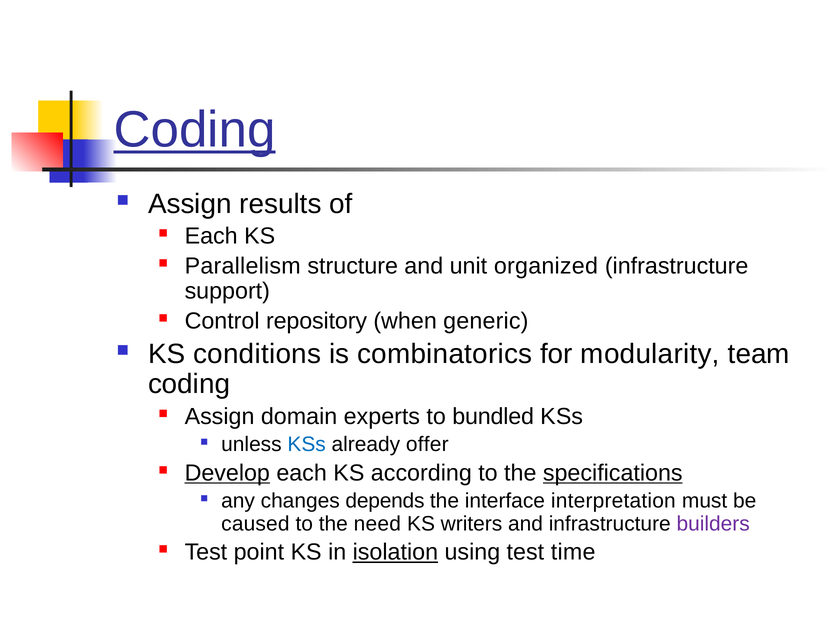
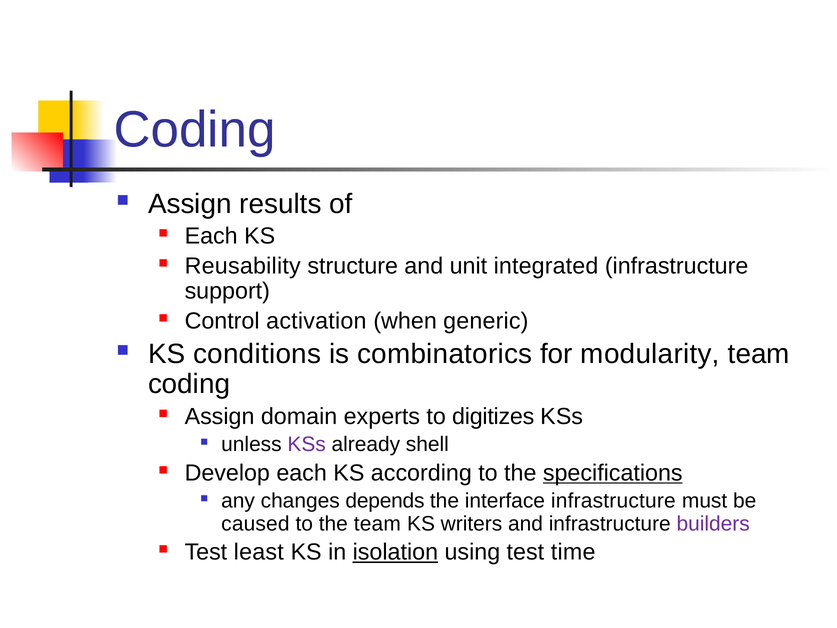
Coding at (195, 130) underline: present -> none
Parallelism: Parallelism -> Reusability
organized: organized -> integrated
repository: repository -> activation
bundled: bundled -> digitizes
KSs at (307, 444) colour: blue -> purple
offer: offer -> shell
Develop underline: present -> none
interface interpretation: interpretation -> infrastructure
the need: need -> team
point: point -> least
